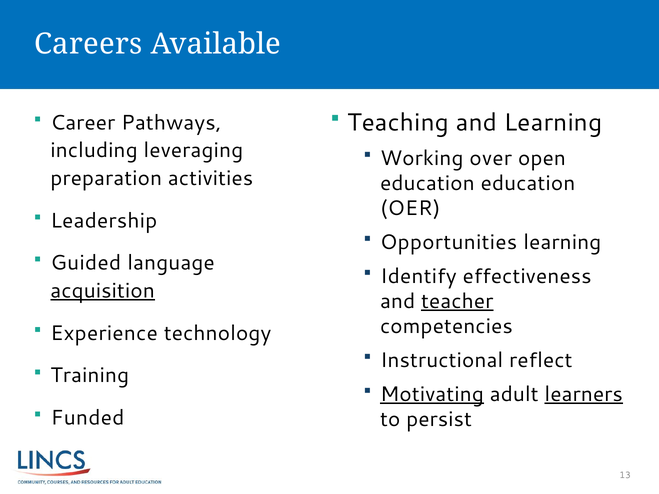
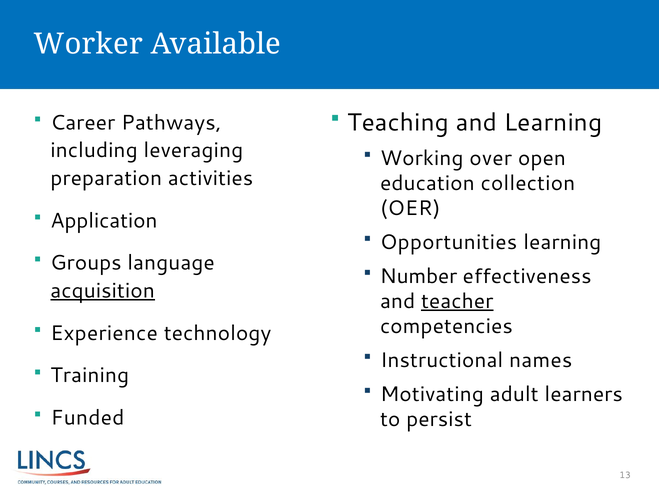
Careers: Careers -> Worker
education education: education -> collection
Leadership: Leadership -> Application
Guided: Guided -> Groups
Identify: Identify -> Number
reflect: reflect -> names
Motivating underline: present -> none
learners underline: present -> none
